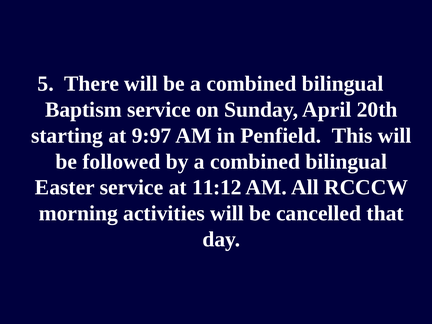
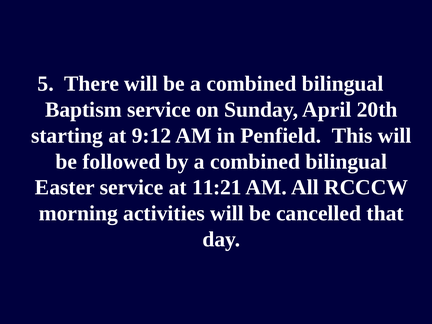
9:97: 9:97 -> 9:12
11:12: 11:12 -> 11:21
